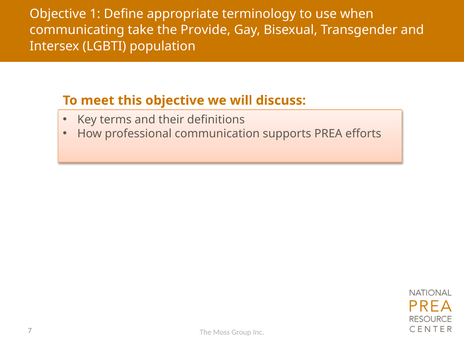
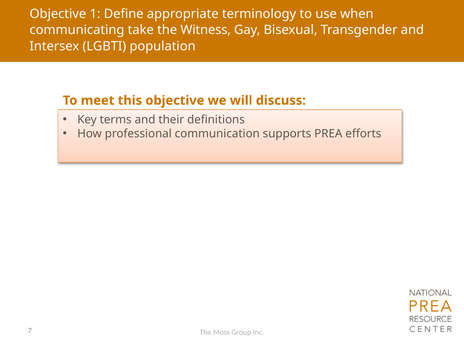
Provide: Provide -> Witness
